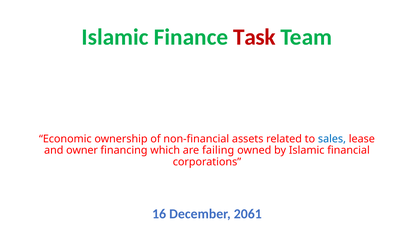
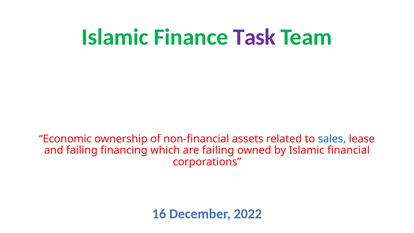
Task colour: red -> purple
and owner: owner -> failing
2061: 2061 -> 2022
